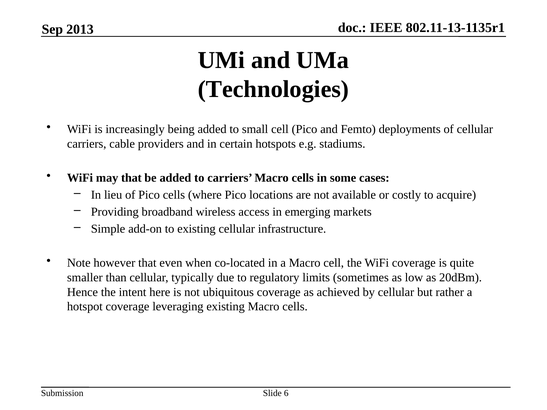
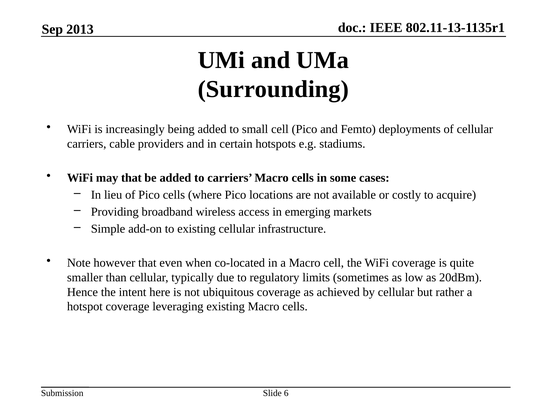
Technologies: Technologies -> Surrounding
